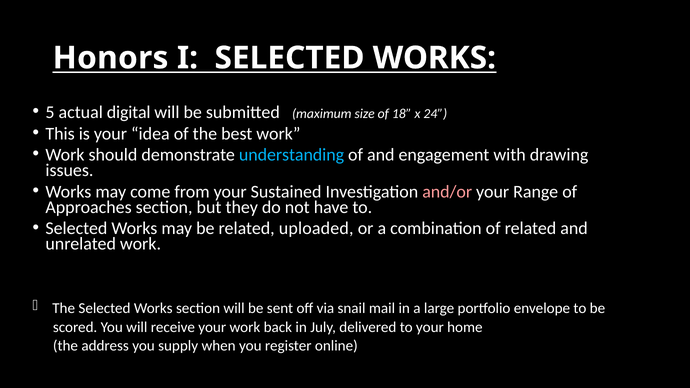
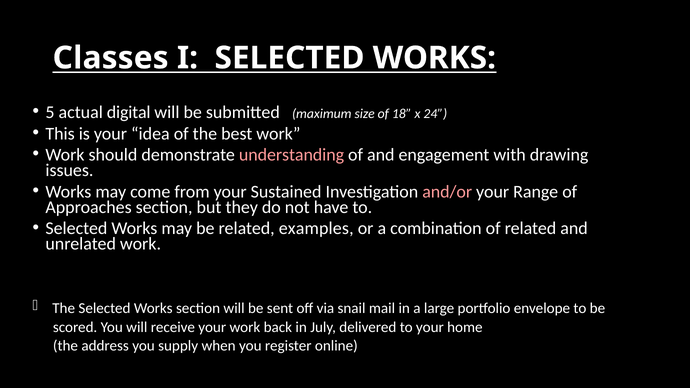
Honors: Honors -> Classes
understanding colour: light blue -> pink
uploaded: uploaded -> examples
